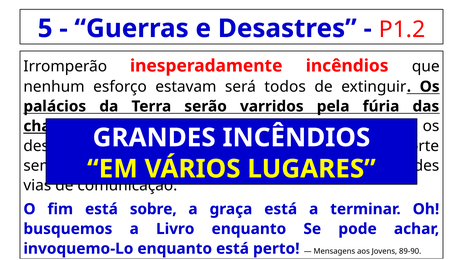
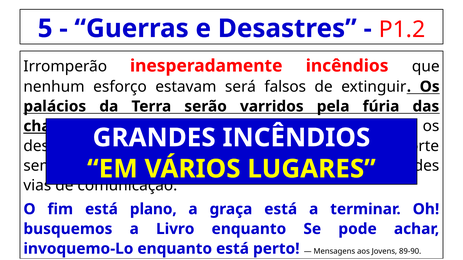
todos: todos -> falsos
sobre: sobre -> plano
